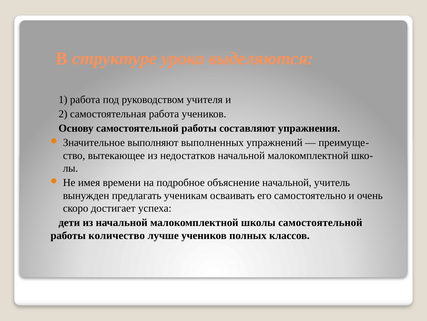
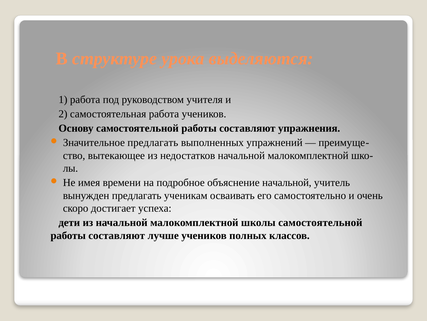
Значительное выполняют: выполняют -> предлагать
количество at (117, 235): количество -> составляют
